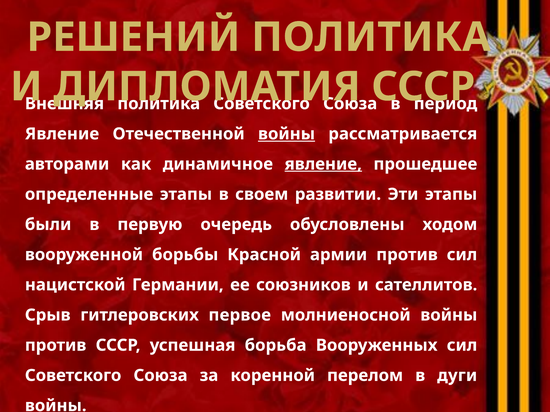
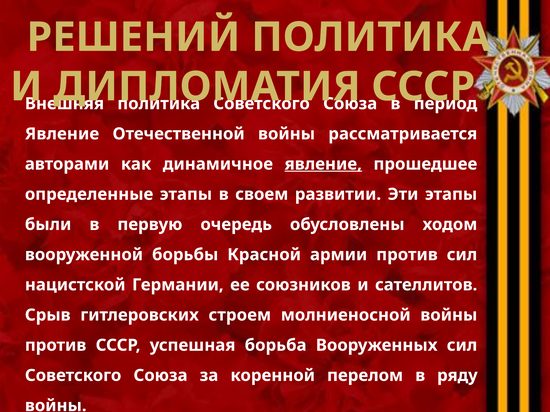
войны at (286, 134) underline: present -> none
первое: первое -> строем
дуги: дуги -> ряду
